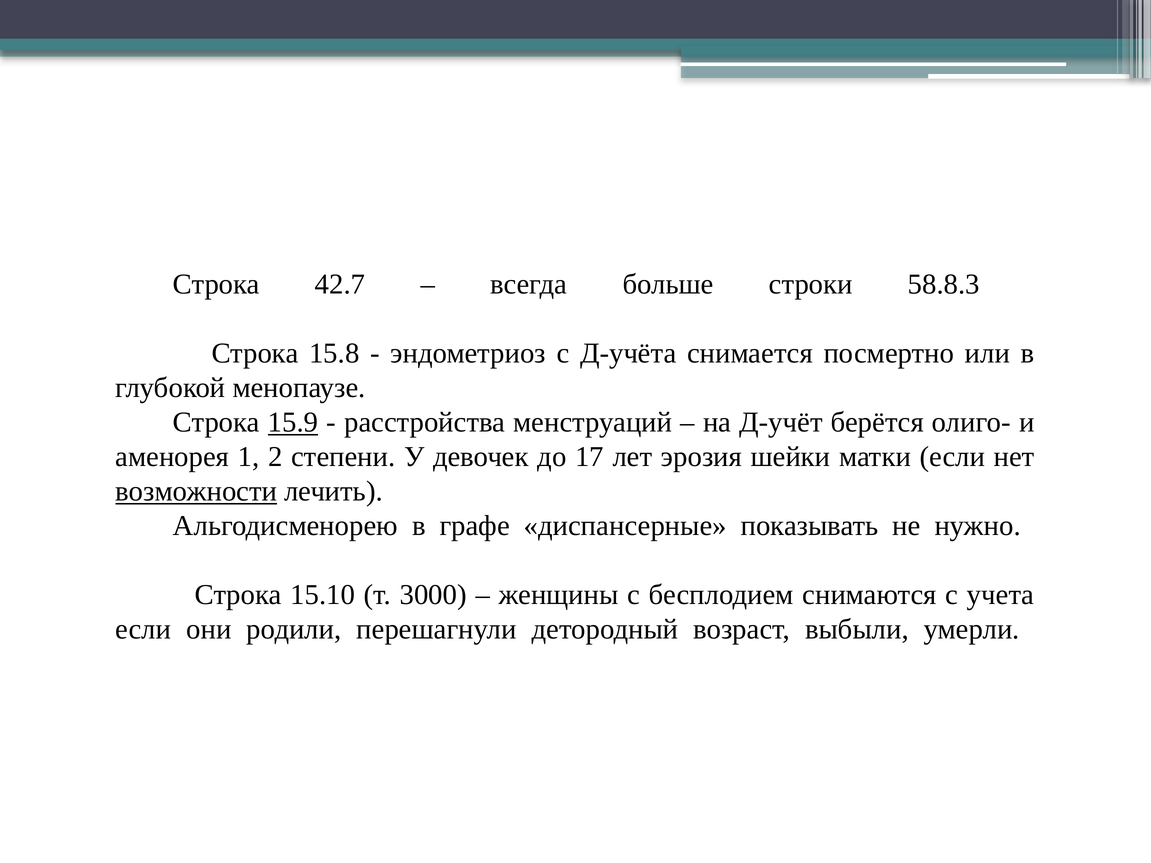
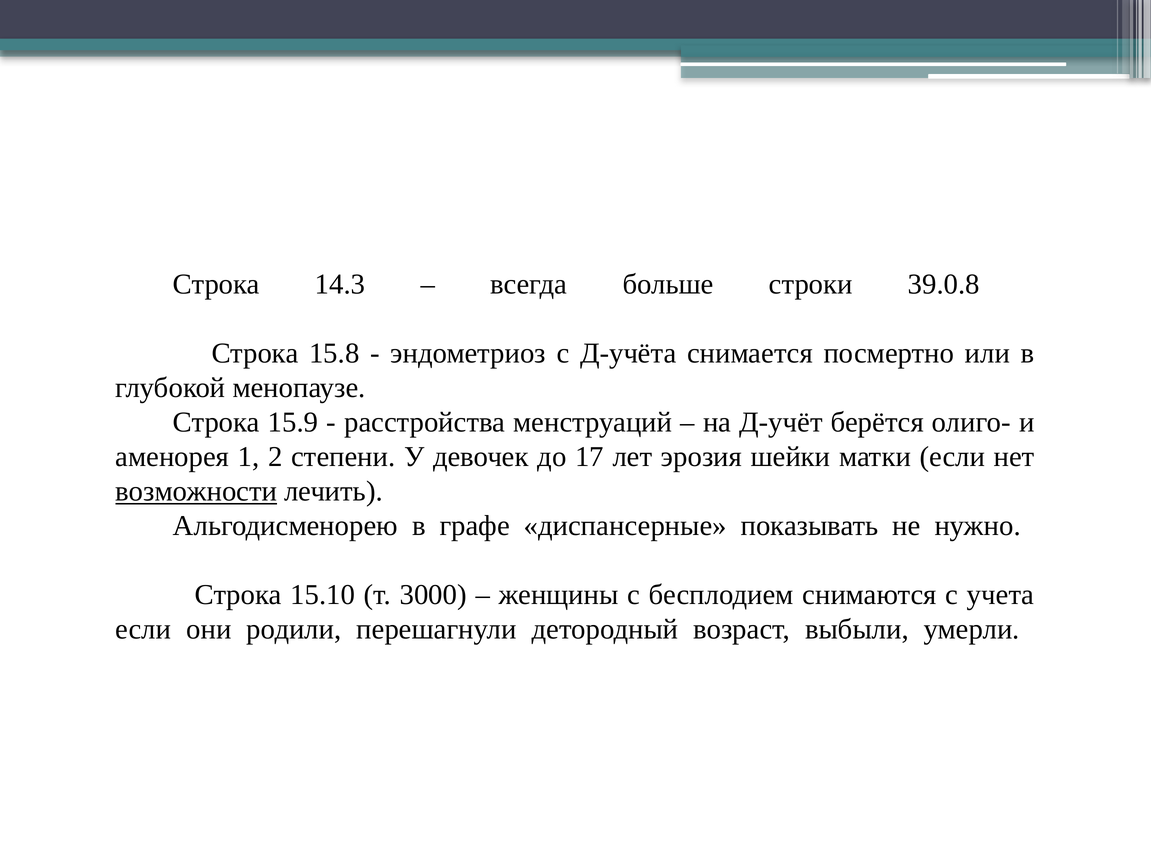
42.7: 42.7 -> 14.3
58.8.3: 58.8.3 -> 39.0.8
15.9 underline: present -> none
